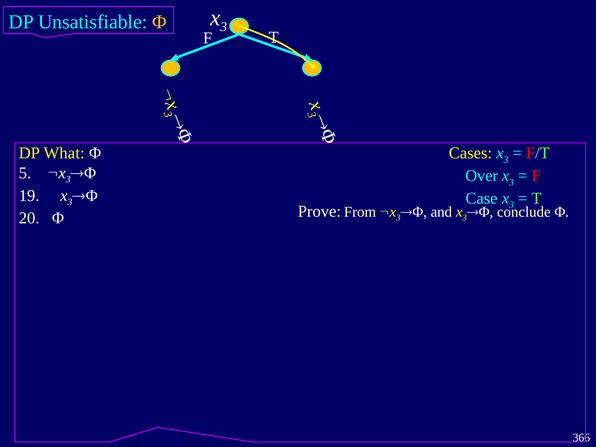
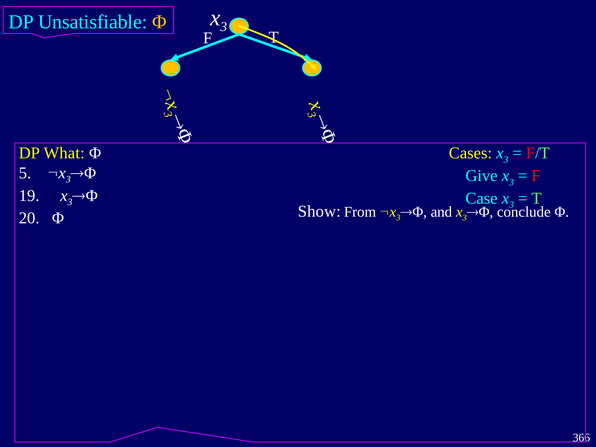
Over: Over -> Give
Prove: Prove -> Show
